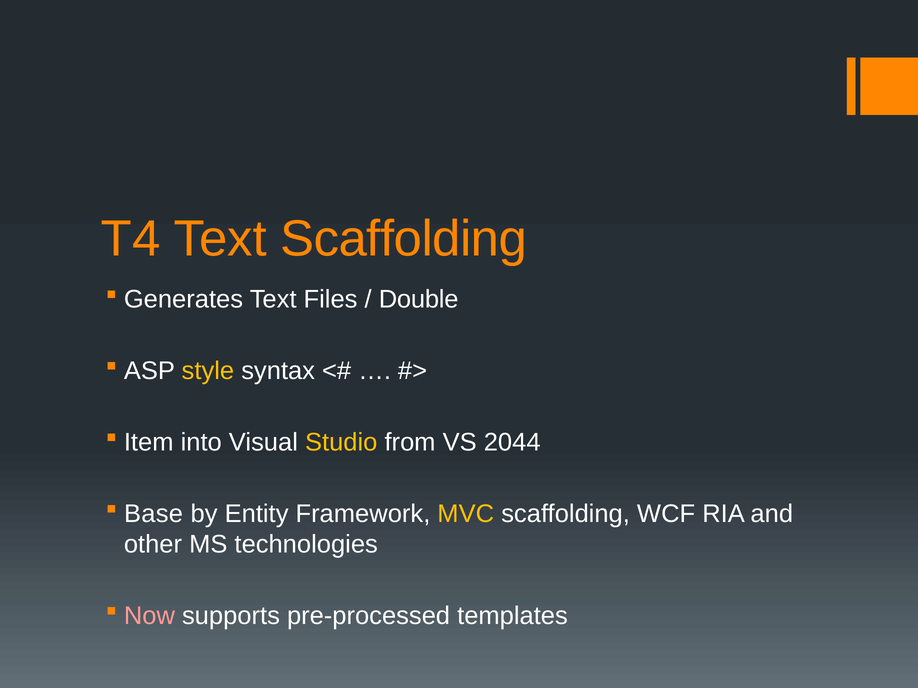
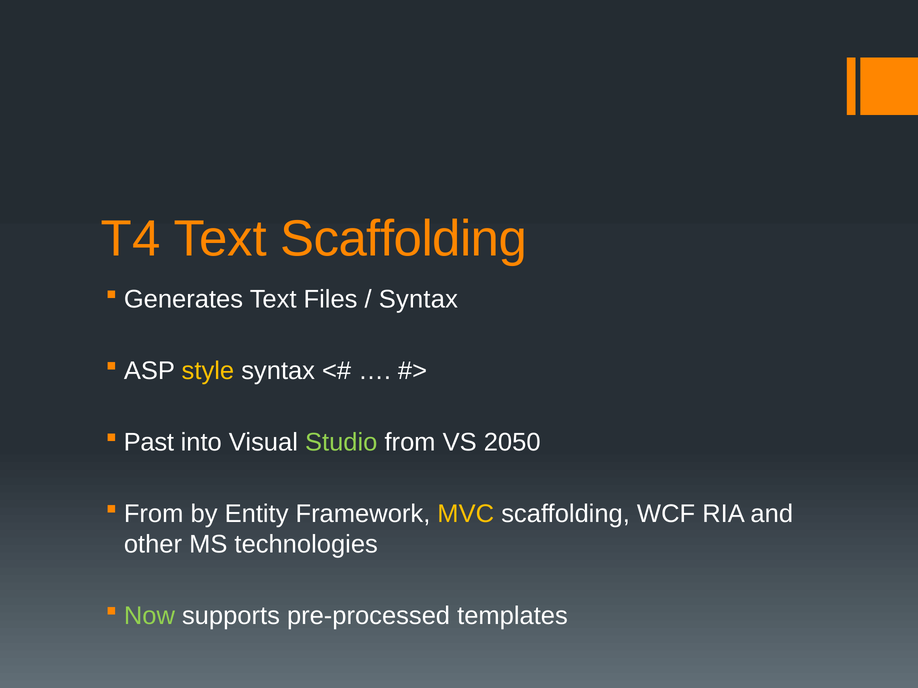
Double at (419, 300): Double -> Syntax
Item: Item -> Past
Studio colour: yellow -> light green
2044: 2044 -> 2050
Base at (154, 514): Base -> From
Now colour: pink -> light green
